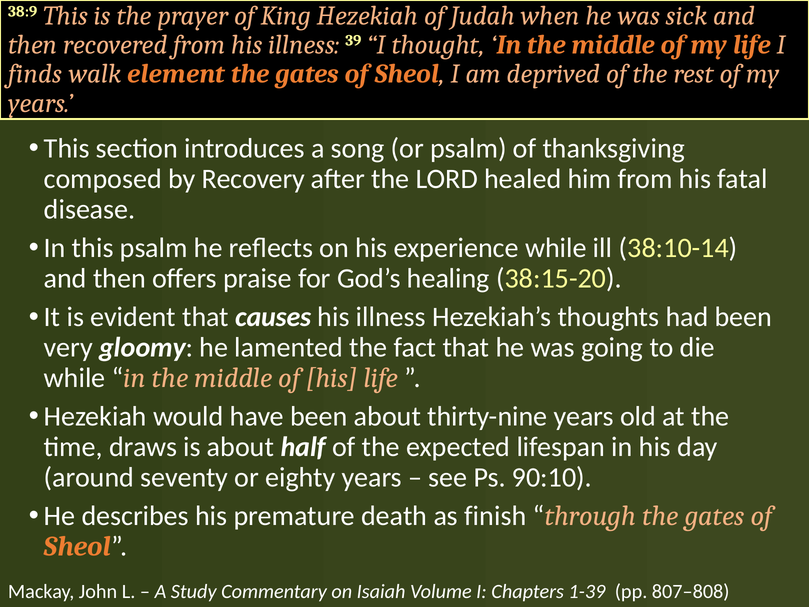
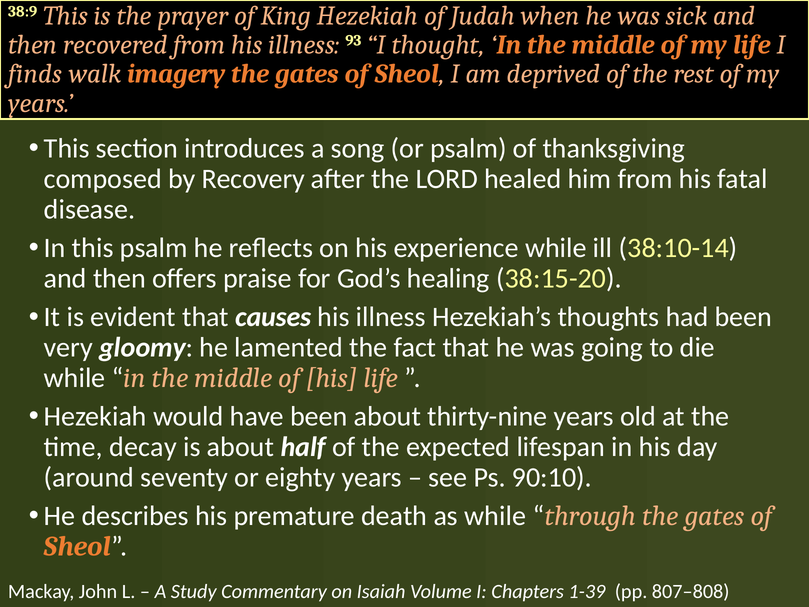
39: 39 -> 93
element: element -> imagery
draws: draws -> decay
as finish: finish -> while
